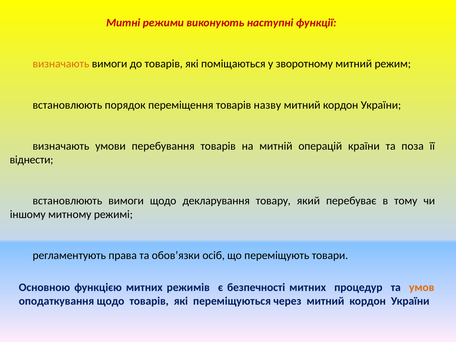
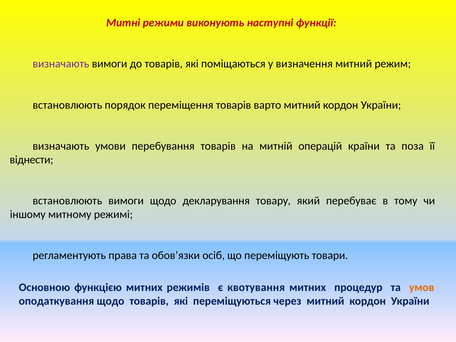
визначають at (61, 64) colour: orange -> purple
зворотному: зворотному -> визначення
назву: назву -> варто
безпечності: безпечності -> квотування
